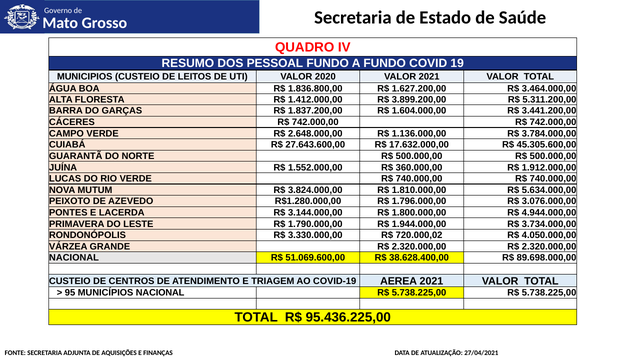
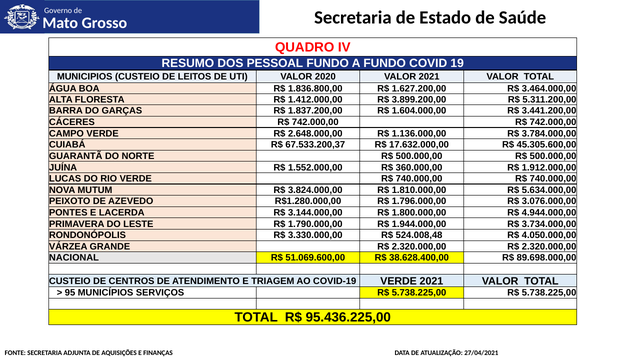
27.643.600,00: 27.643.600,00 -> 67.533.200,37
720.000,02: 720.000,02 -> 524.008,48
COVID-19 AEREA: AEREA -> VERDE
MUNICÍPIOS NACIONAL: NACIONAL -> SERVIÇOS
